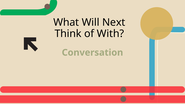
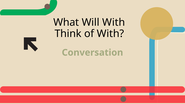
Will Next: Next -> With
